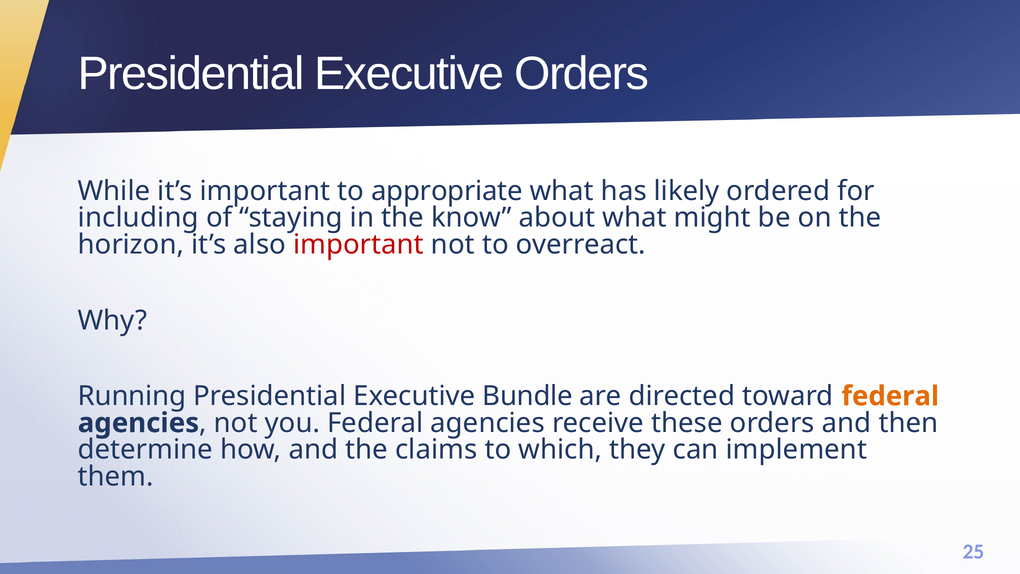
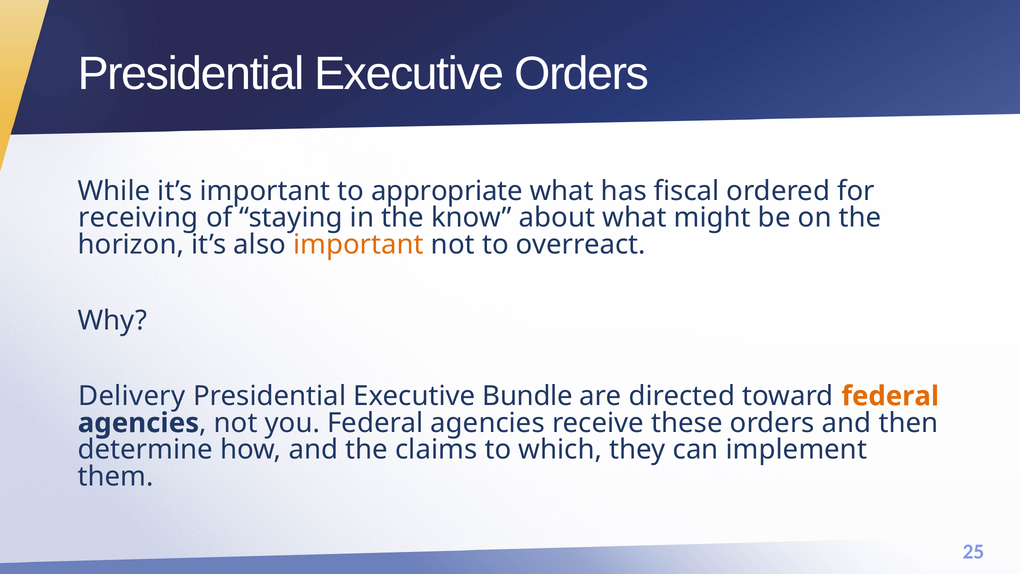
likely: likely -> fiscal
including: including -> receiving
important at (359, 245) colour: red -> orange
Running: Running -> Delivery
